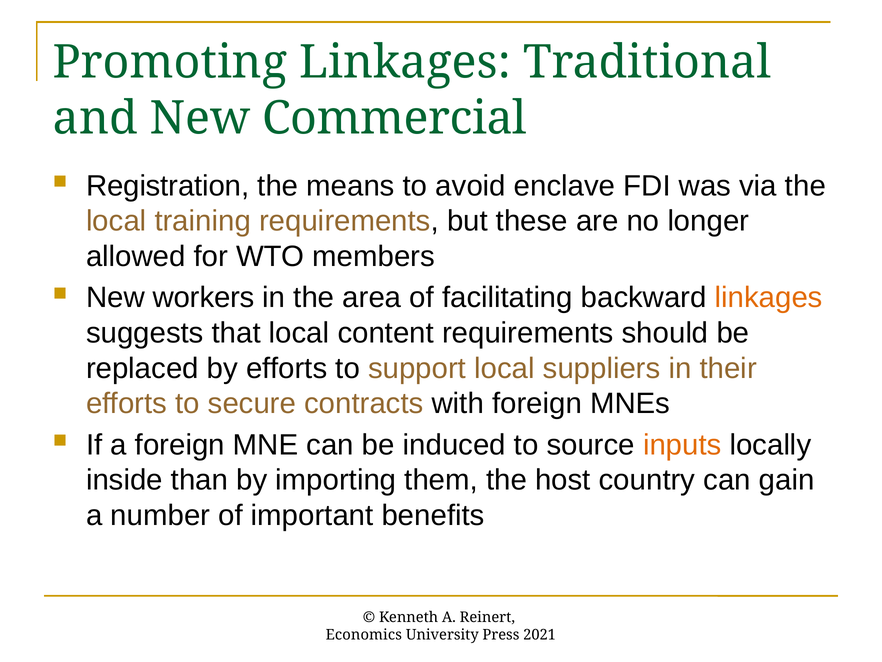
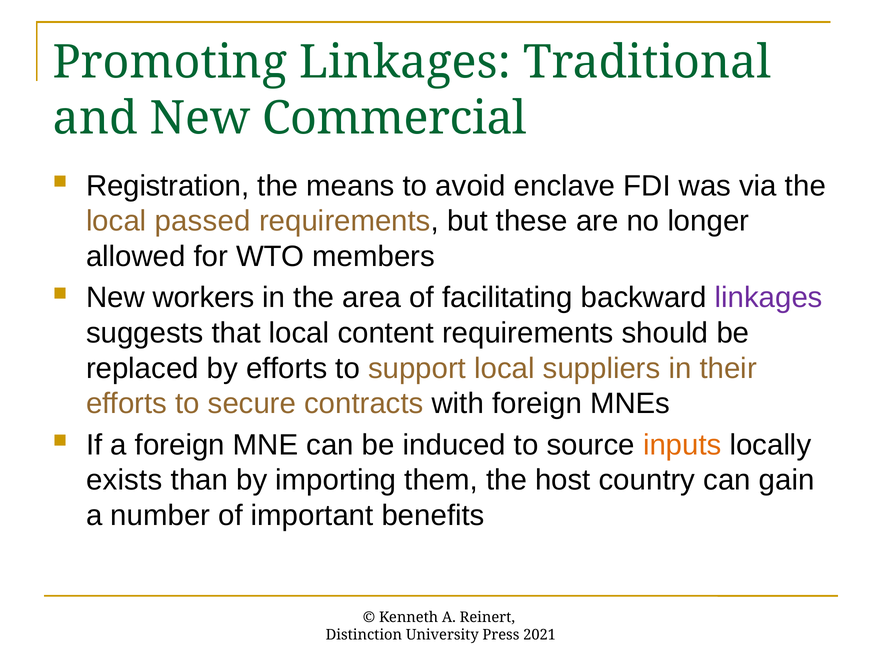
training: training -> passed
linkages at (769, 298) colour: orange -> purple
inside: inside -> exists
Economics: Economics -> Distinction
